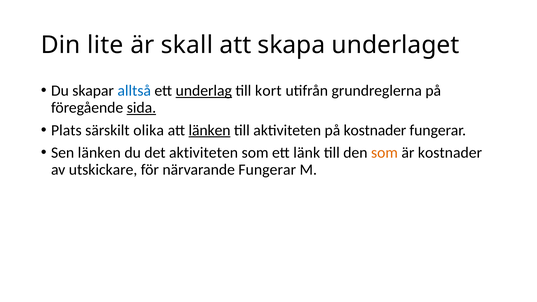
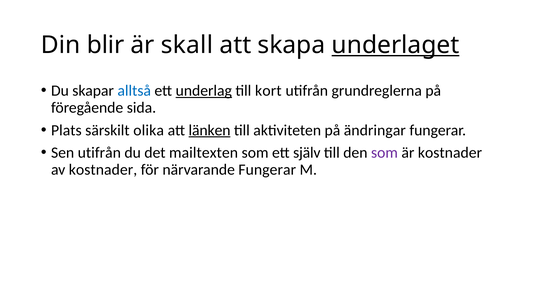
lite: lite -> blir
underlaget underline: none -> present
sida underline: present -> none
på kostnader: kostnader -> ändringar
Sen länken: länken -> utifrån
det aktiviteten: aktiviteten -> mailtexten
länk: länk -> själv
som at (384, 153) colour: orange -> purple
av utskickare: utskickare -> kostnader
